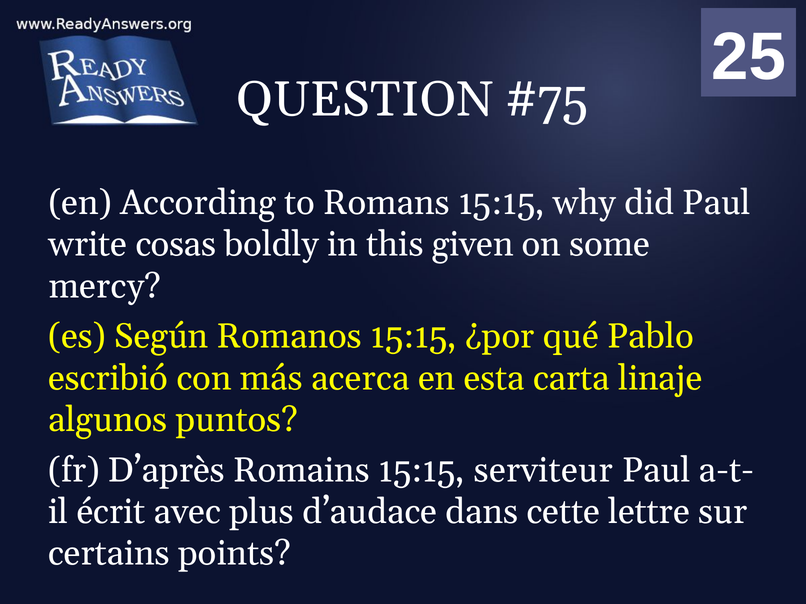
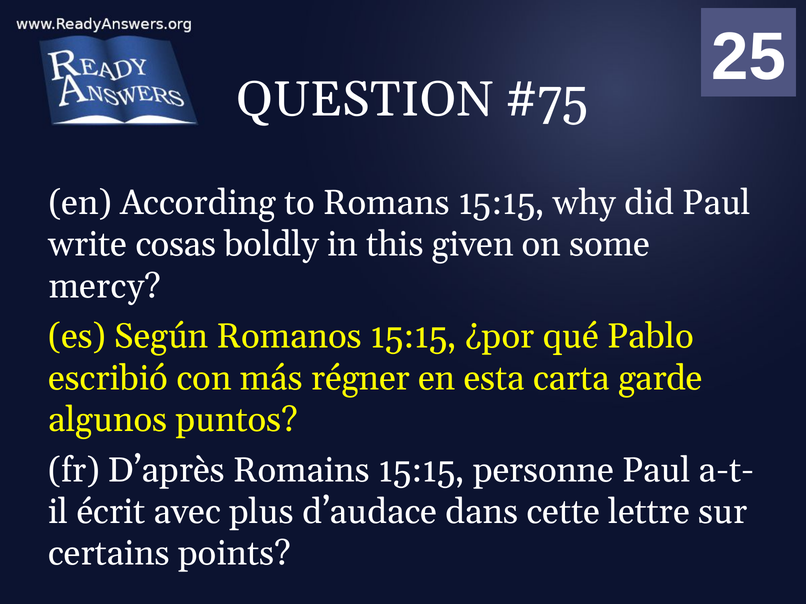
acerca: acerca -> régner
linaje: linaje -> garde
serviteur: serviteur -> personne
